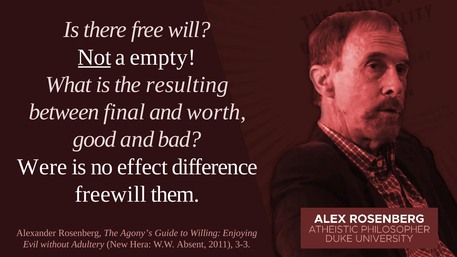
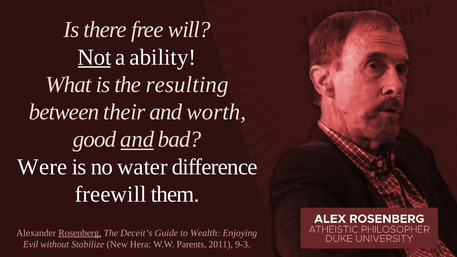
empty: empty -> ability
final: final -> their
and at (137, 139) underline: none -> present
effect: effect -> water
Rosenberg underline: none -> present
Agony’s: Agony’s -> Deceit’s
Willing: Willing -> Wealth
Adultery: Adultery -> Stabilize
Absent: Absent -> Parents
3-3: 3-3 -> 9-3
